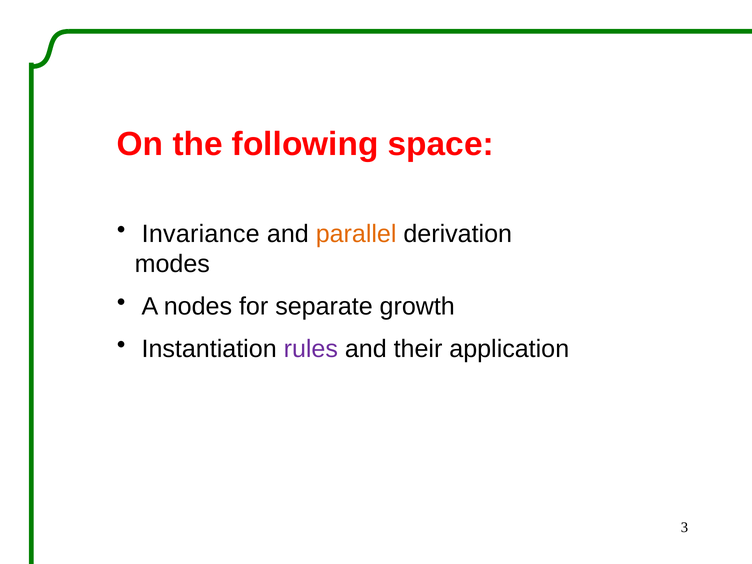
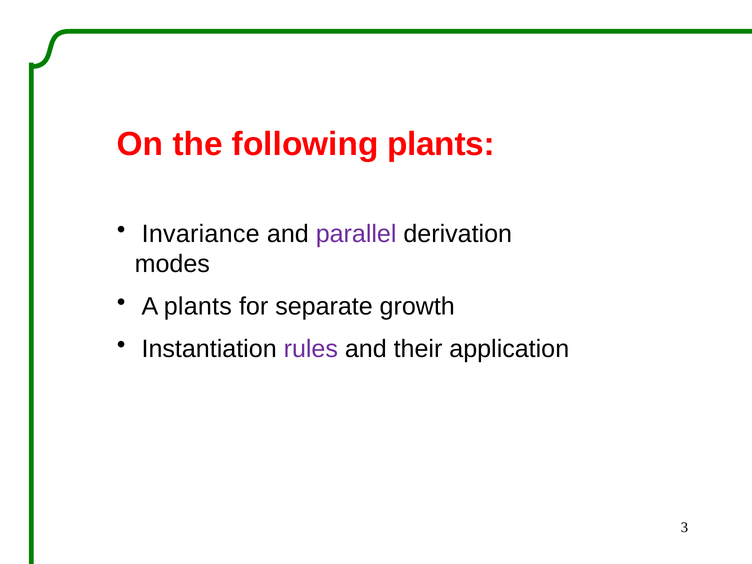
following space: space -> plants
parallel colour: orange -> purple
A nodes: nodes -> plants
